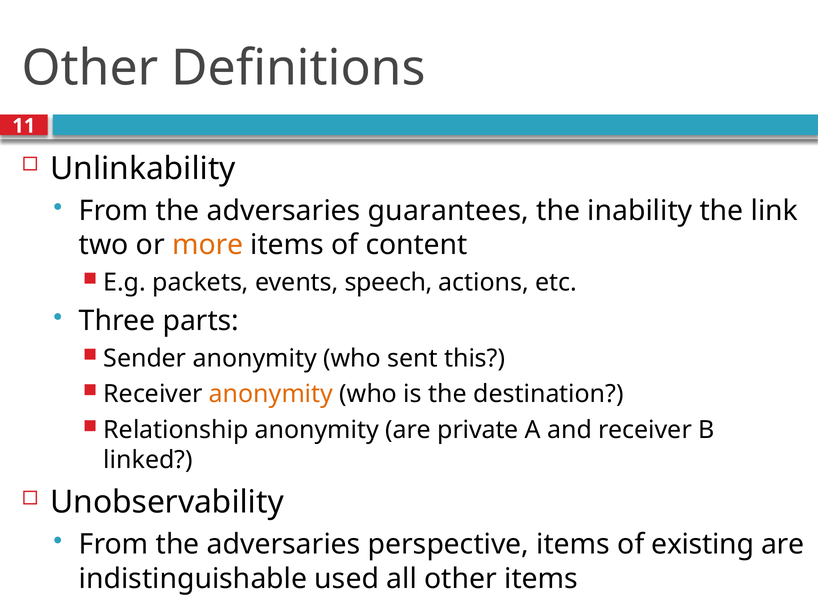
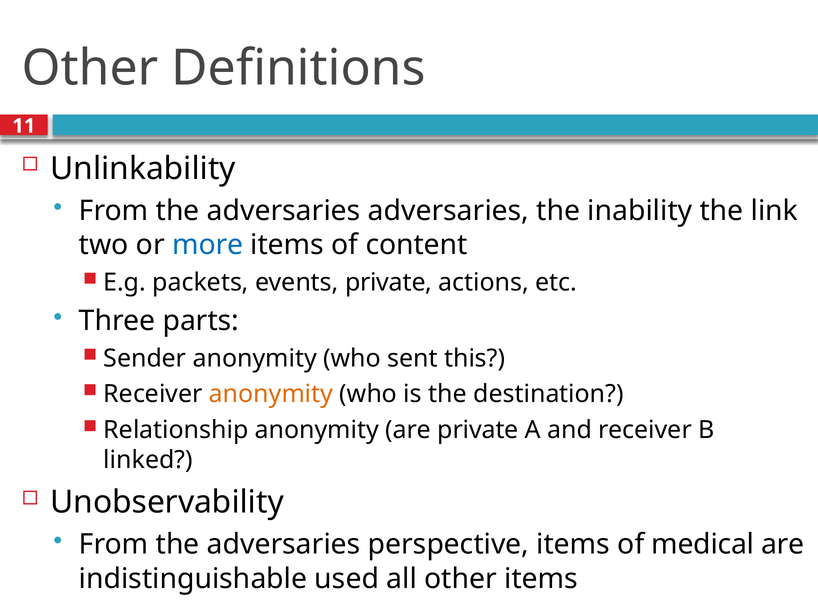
adversaries guarantees: guarantees -> adversaries
more colour: orange -> blue
events speech: speech -> private
existing: existing -> medical
